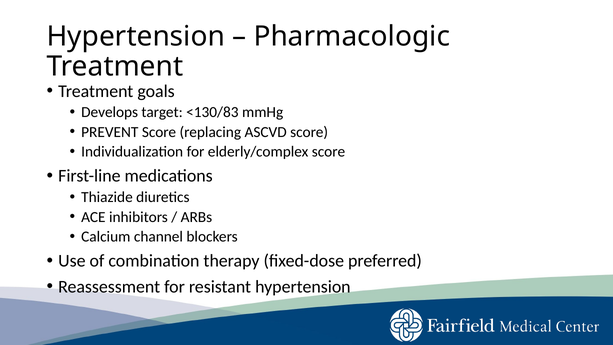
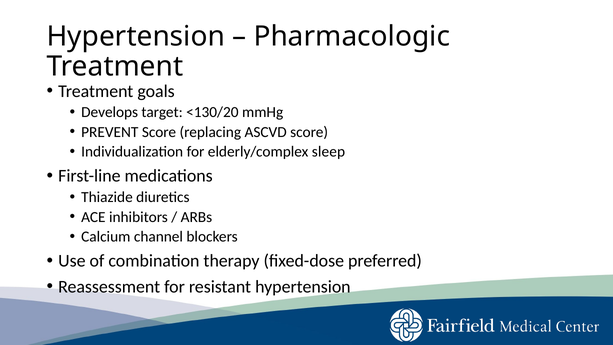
<130/83: <130/83 -> <130/20
elderly/complex score: score -> sleep
